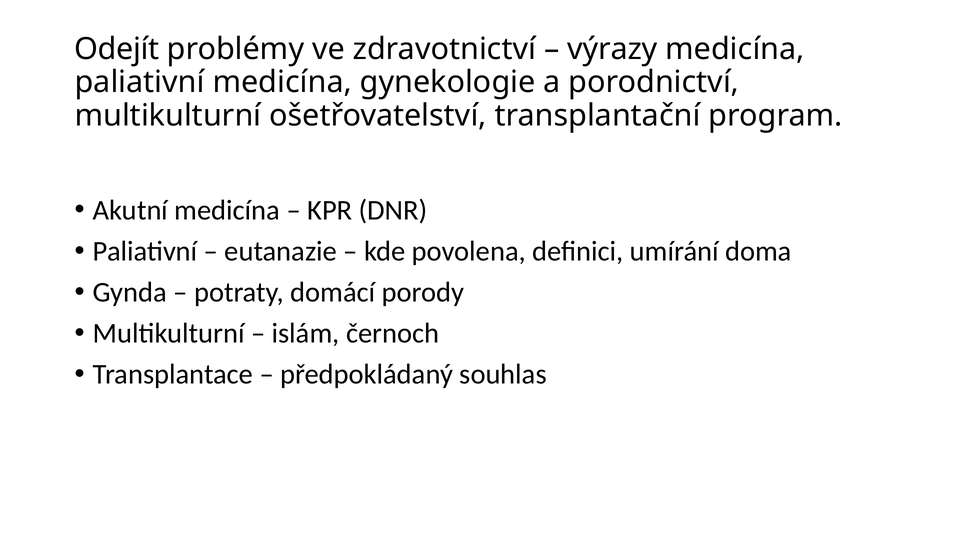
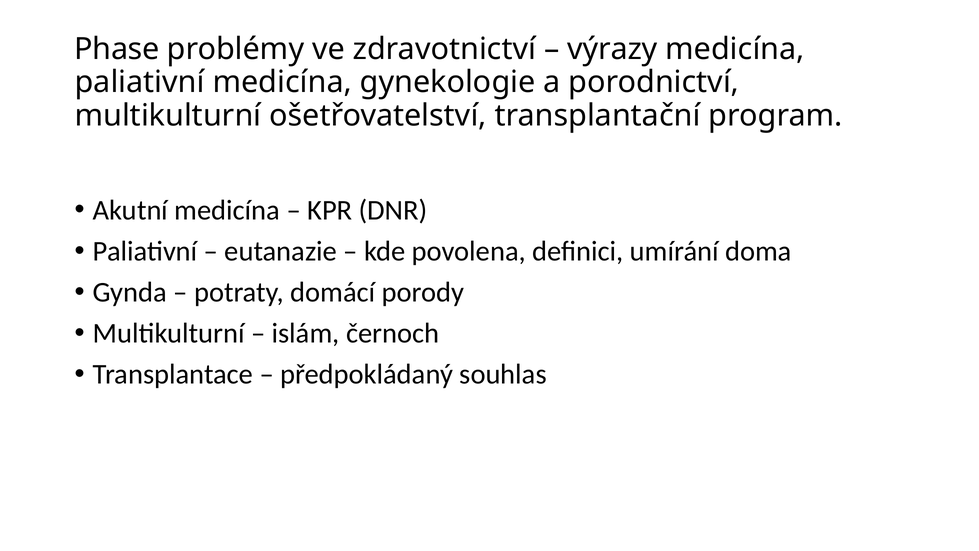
Odejít: Odejít -> Phase
